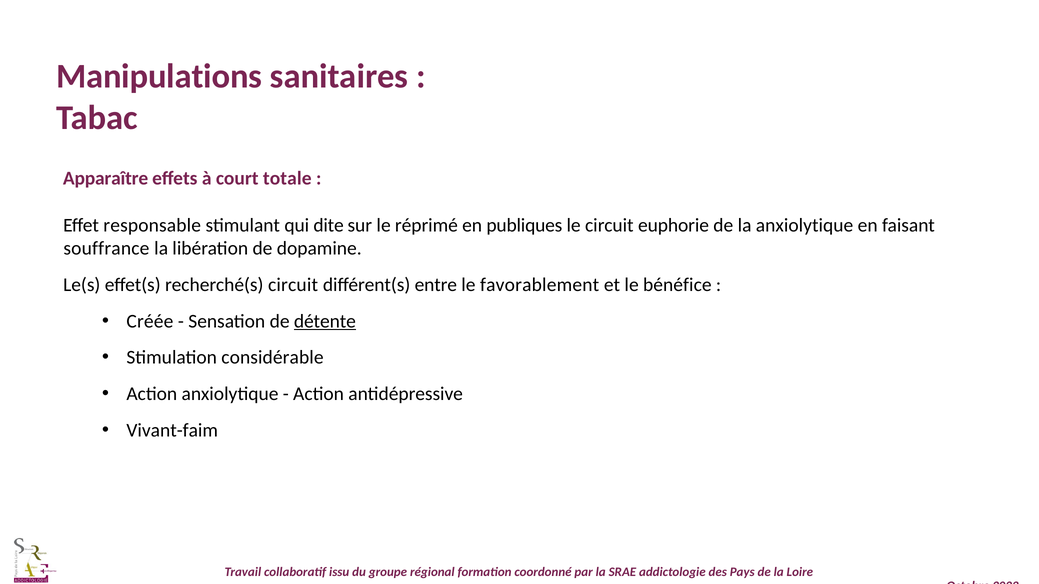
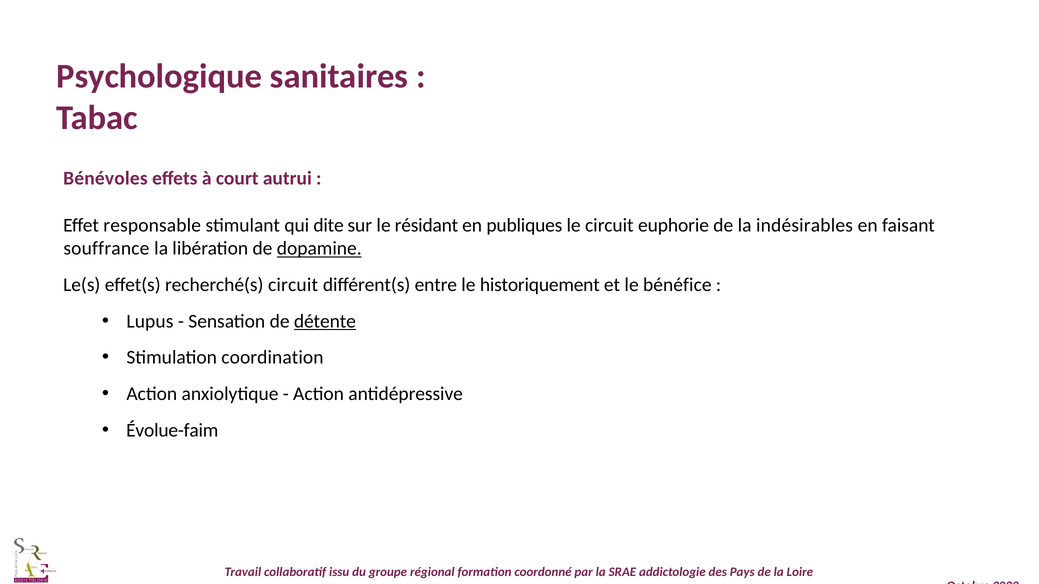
Manipulations: Manipulations -> Psychologique
Apparaître: Apparaître -> Bénévoles
totale: totale -> autrui
réprimé: réprimé -> résidant
la anxiolytique: anxiolytique -> indésirables
dopamine underline: none -> present
favorablement: favorablement -> historiquement
Créée: Créée -> Lupus
considérable: considérable -> coordination
Vivant-faim: Vivant-faim -> Évolue-faim
